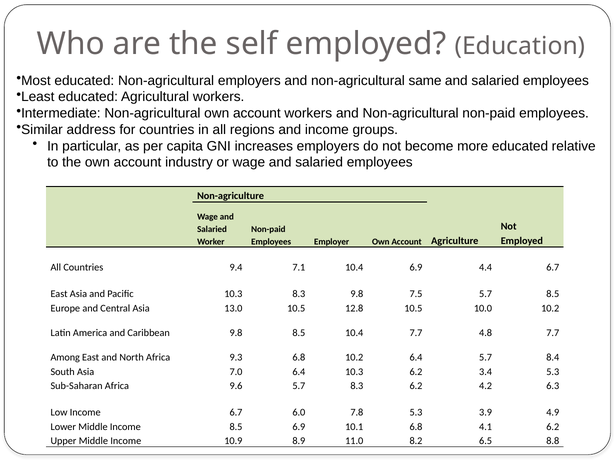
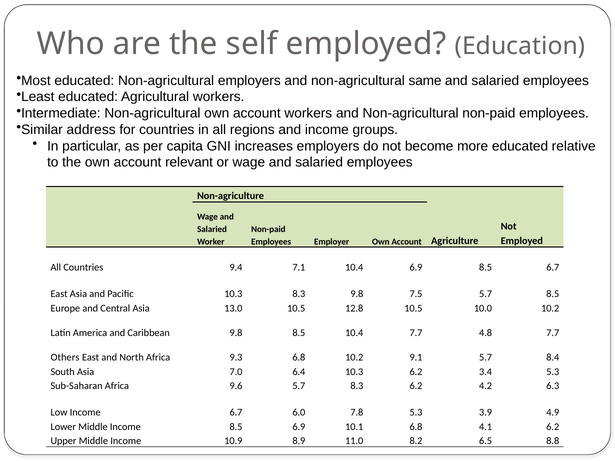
industry: industry -> relevant
6.9 4.4: 4.4 -> 8.5
Among: Among -> Others
10.2 6.4: 6.4 -> 9.1
